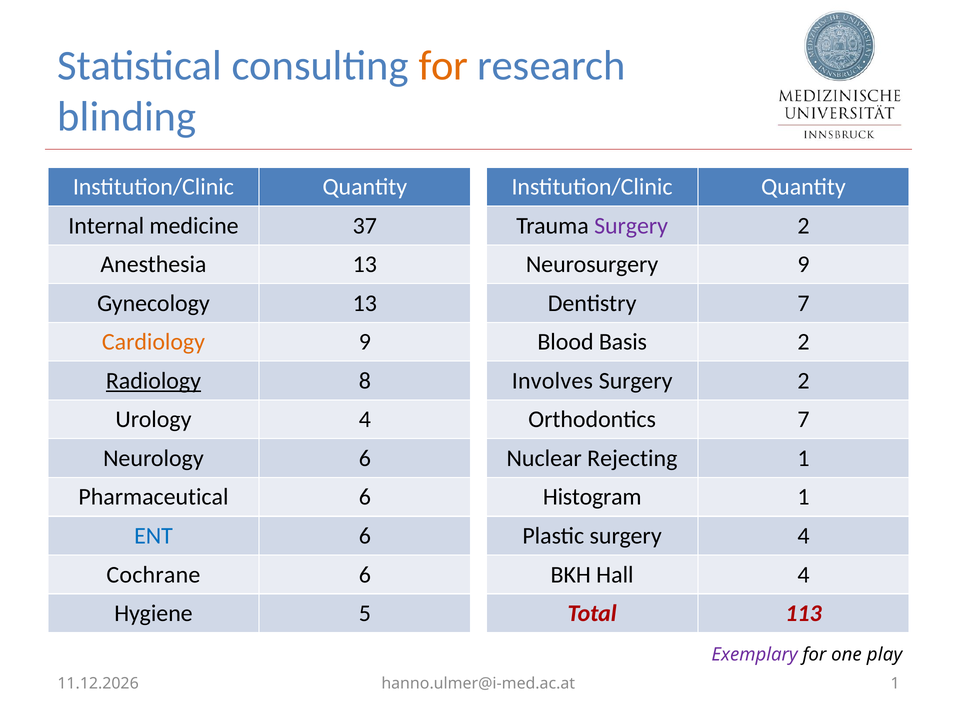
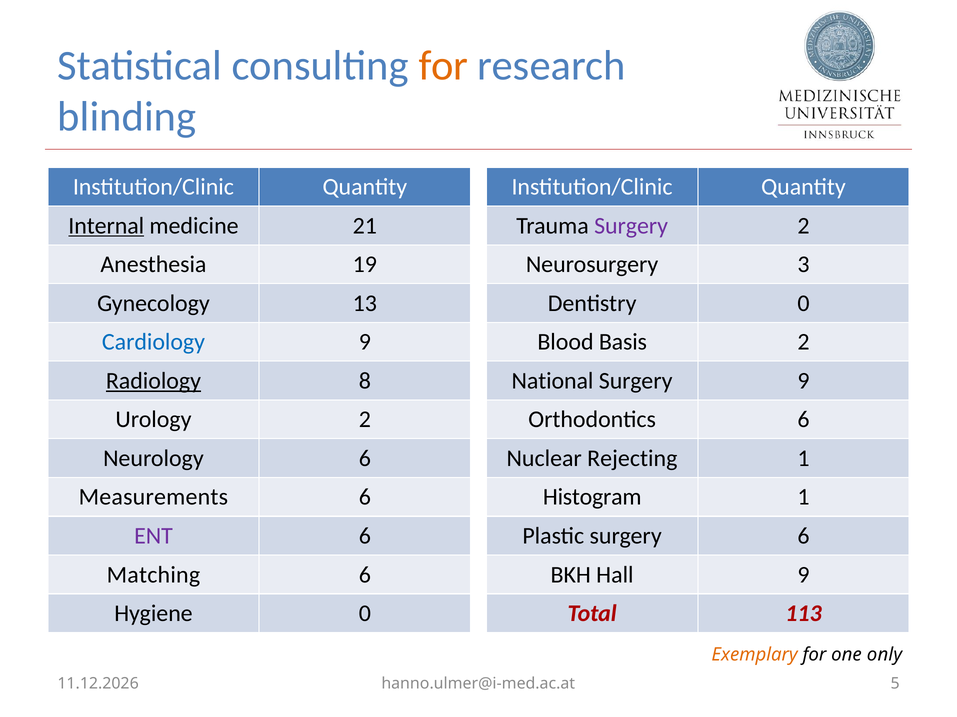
Internal underline: none -> present
37: 37 -> 21
Anesthesia 13: 13 -> 19
Neurosurgery 9: 9 -> 3
Dentistry 7: 7 -> 0
Cardiology colour: orange -> blue
Involves: Involves -> National
2 at (803, 381): 2 -> 9
Urology 4: 4 -> 2
Orthodontics 7: 7 -> 6
Pharmaceutical: Pharmaceutical -> Measurements
ENT colour: blue -> purple
surgery 4: 4 -> 6
Cochrane: Cochrane -> Matching
Hall 4: 4 -> 9
Hygiene 5: 5 -> 0
Exemplary colour: purple -> orange
play: play -> only
hanno.ulmer@i-med.ac.at 1: 1 -> 5
